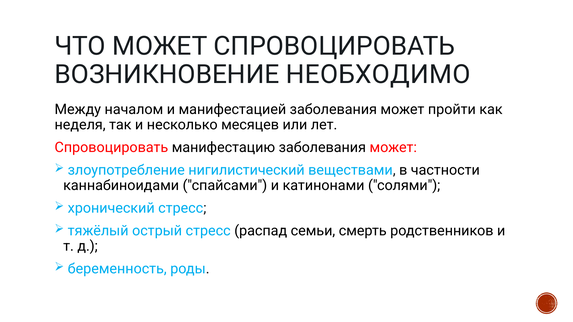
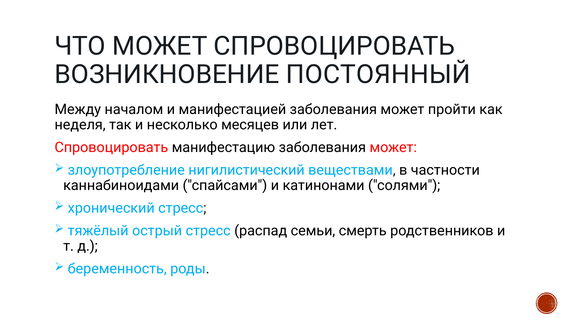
НЕОБХОДИМО: НЕОБХОДИМО -> ПОСТОЯННЫЙ
